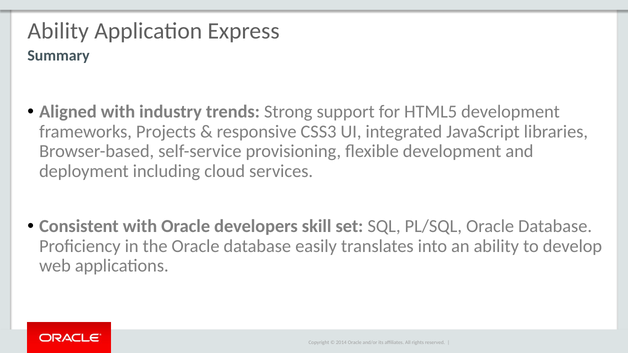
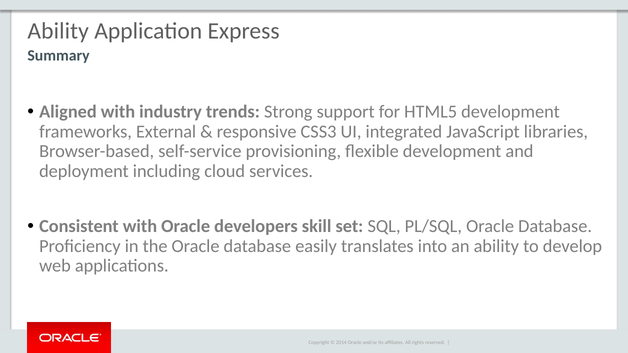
Projects: Projects -> External
